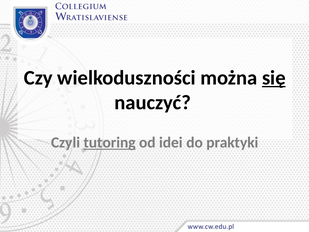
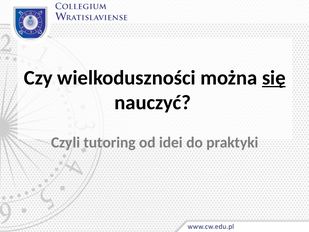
tutoring underline: present -> none
